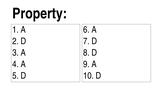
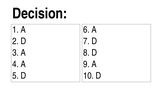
Property: Property -> Decision
